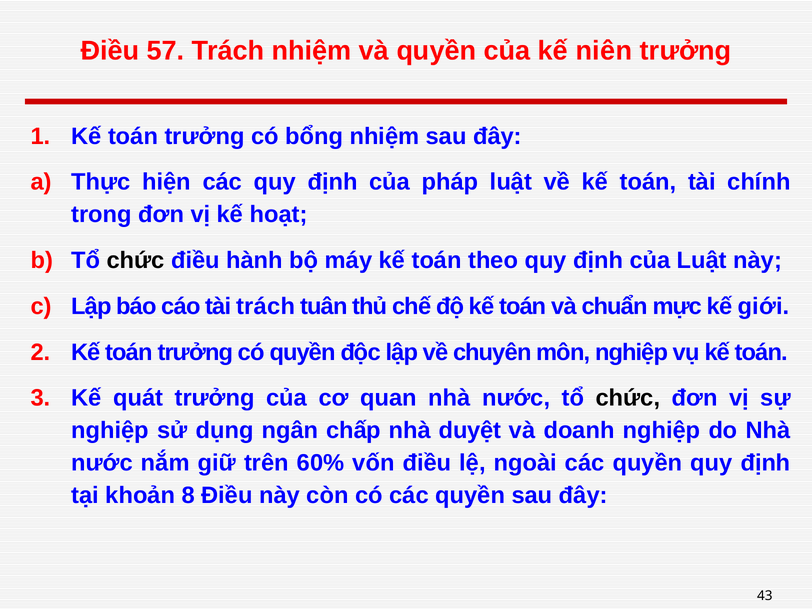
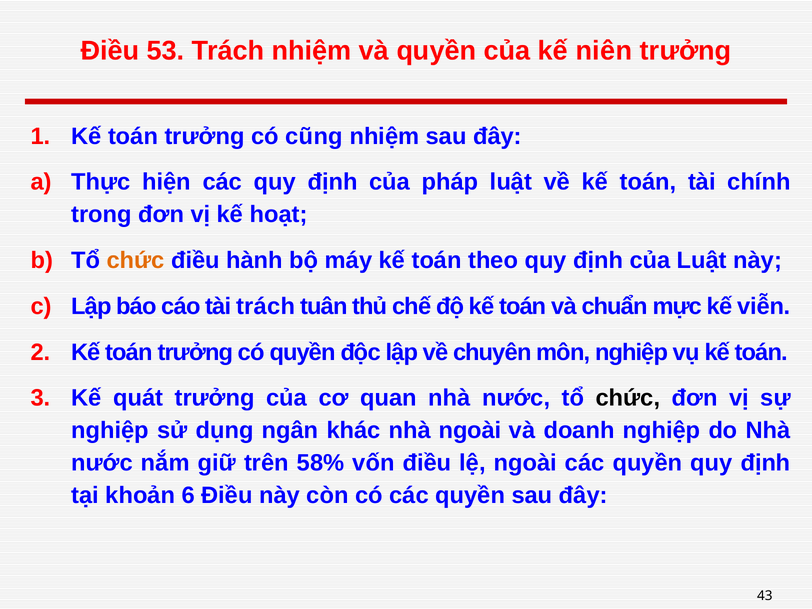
57: 57 -> 53
bổng: bổng -> cũng
chức at (136, 260) colour: black -> orange
giới: giới -> viễn
chấp: chấp -> khác
nhà duyệt: duyệt -> ngoài
60%: 60% -> 58%
8: 8 -> 6
